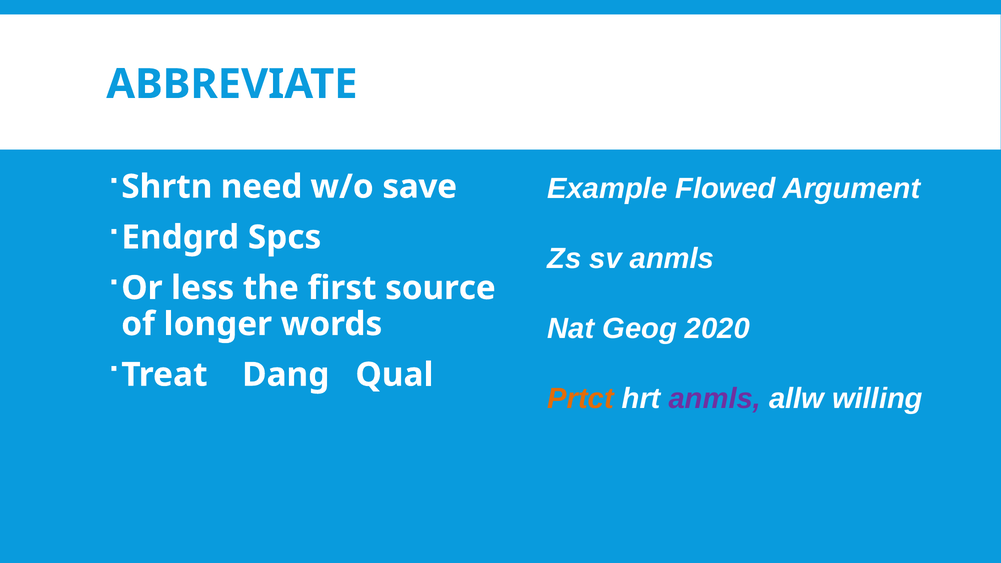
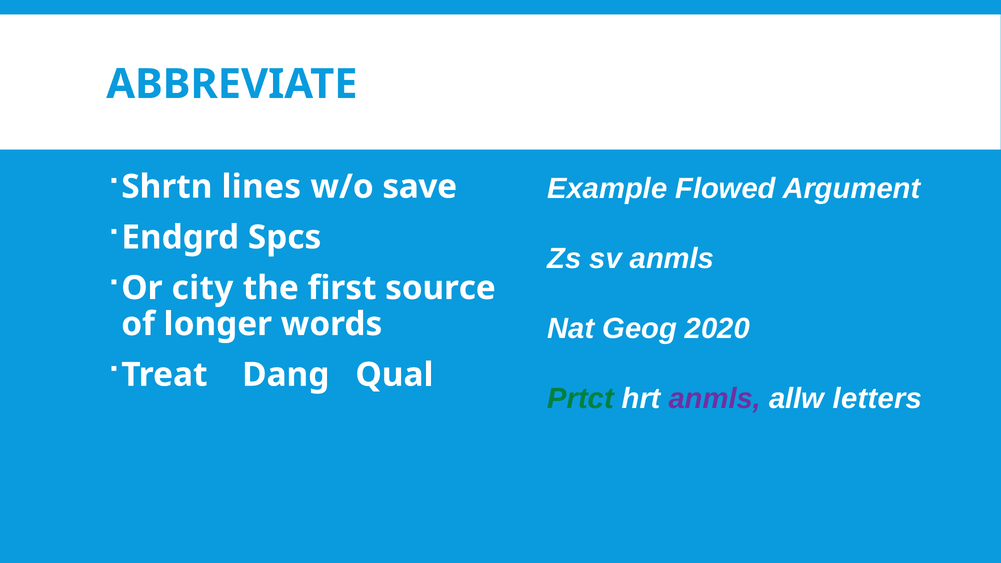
need: need -> lines
less: less -> city
Prtct colour: orange -> green
willing: willing -> letters
